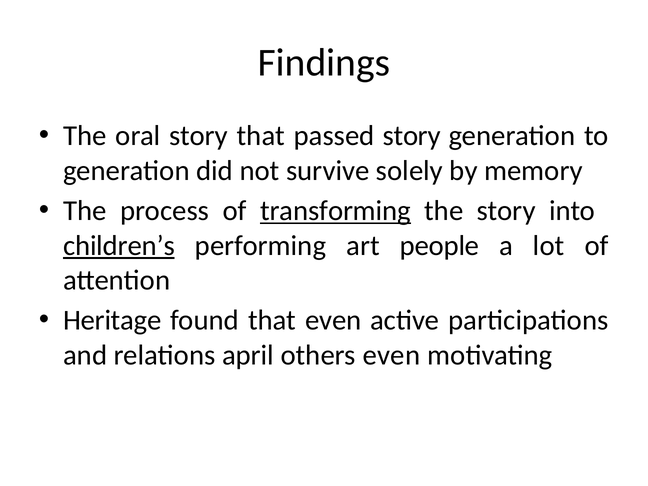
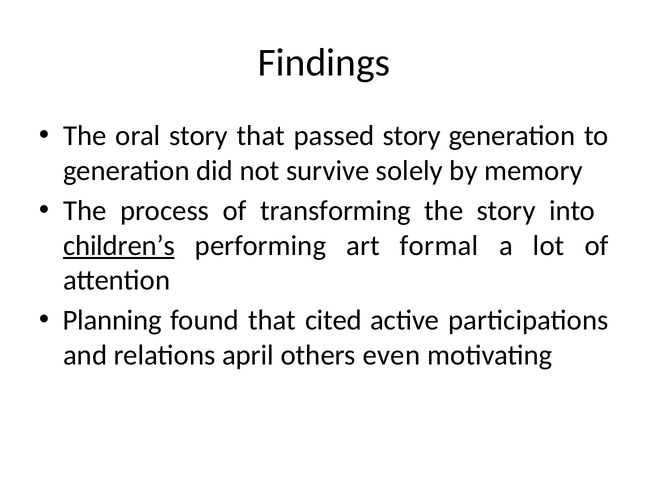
transforming underline: present -> none
people: people -> formal
Heritage: Heritage -> Planning
that even: even -> cited
